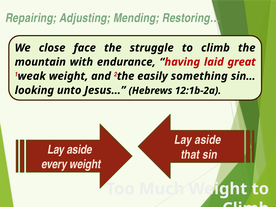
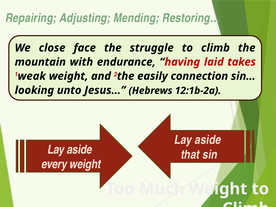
great: great -> takes
something: something -> connection
